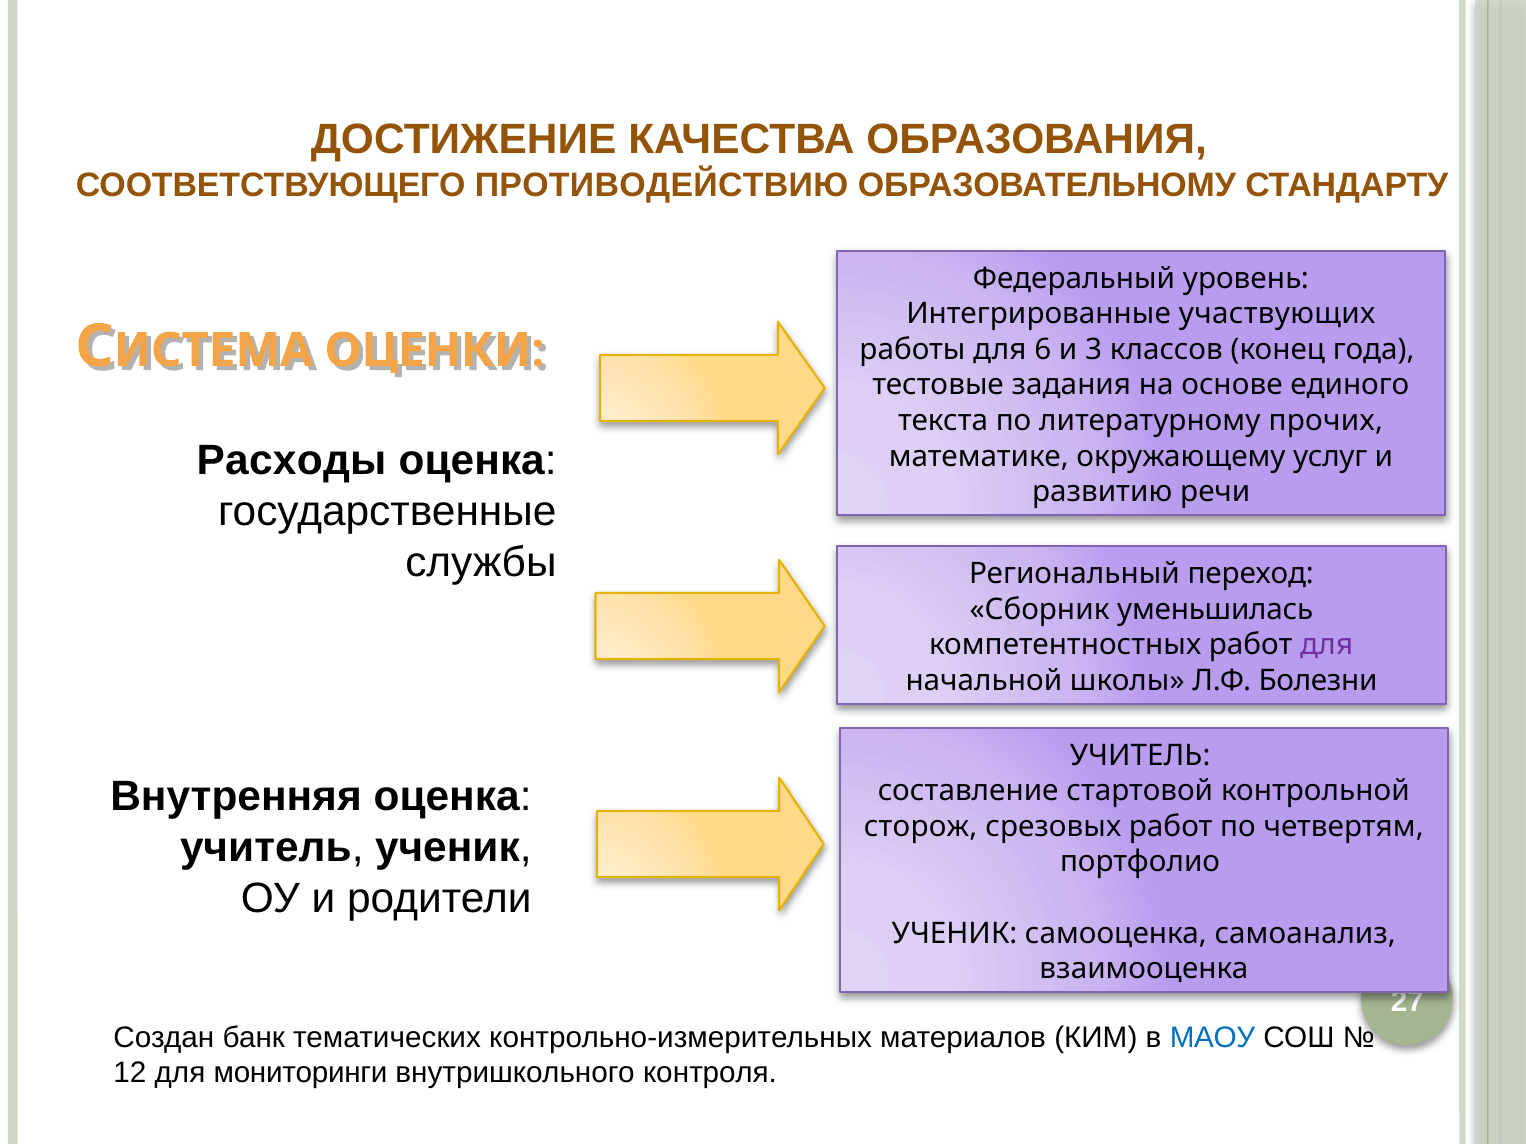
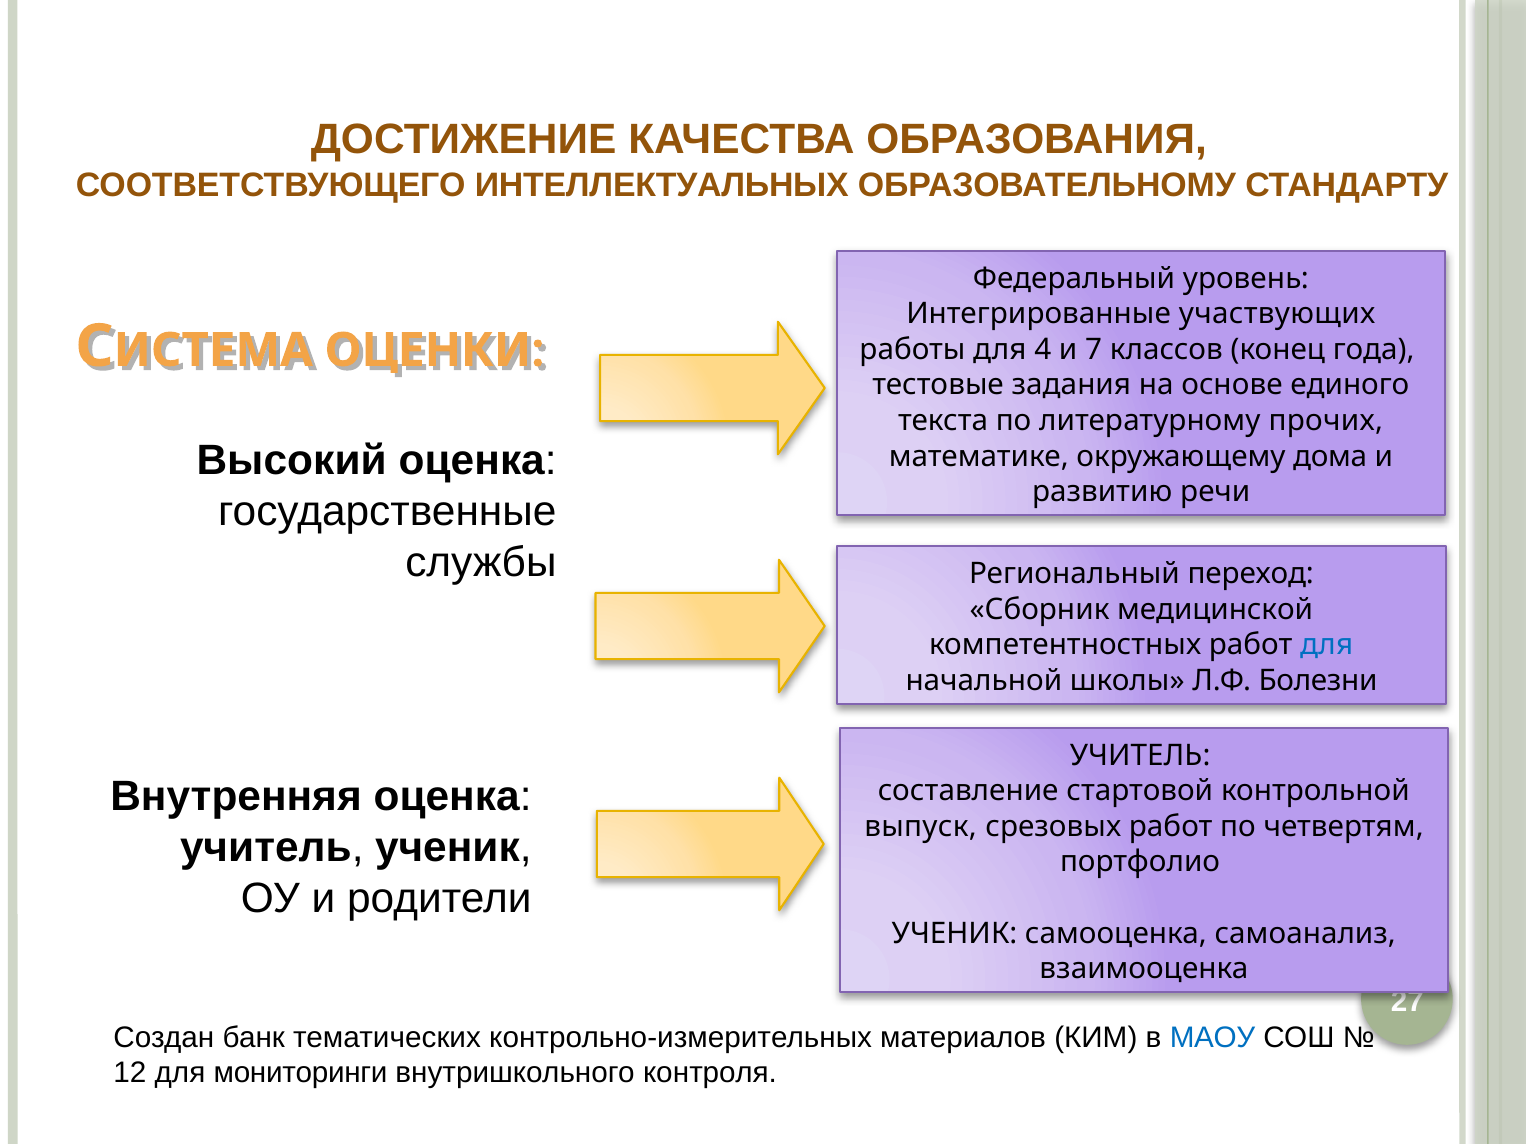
ПРОТИВОДЕЙСТВИЮ: ПРОТИВОДЕЙСТВИЮ -> ИНТЕЛЛЕКТУАЛЬНЫХ
6: 6 -> 4
3: 3 -> 7
Расходы: Расходы -> Высокий
услуг: услуг -> дома
уменьшилась: уменьшилась -> медицинской
для at (1327, 645) colour: purple -> blue
сторож: сторож -> выпуск
